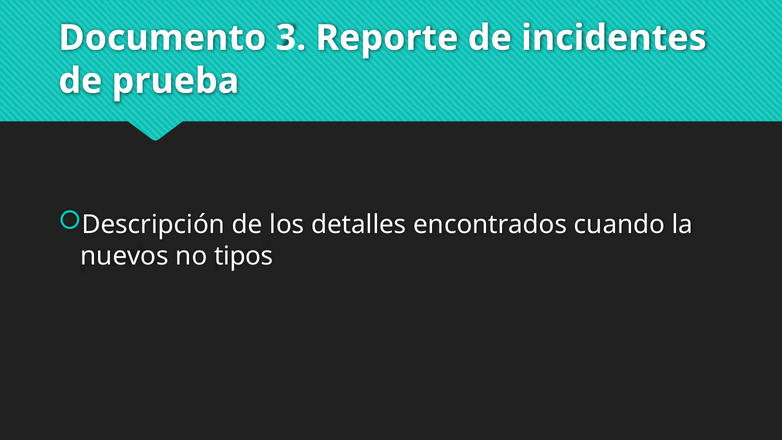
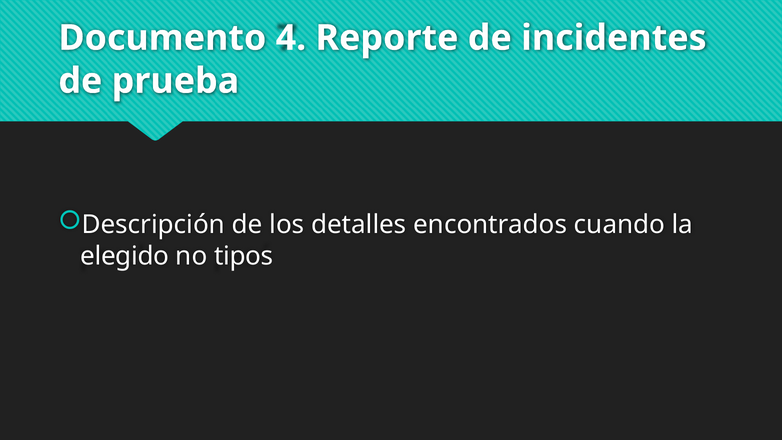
3: 3 -> 4
nuevos: nuevos -> elegido
